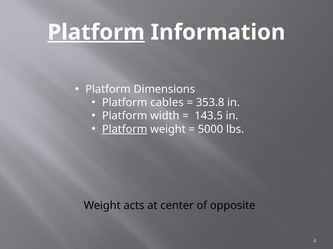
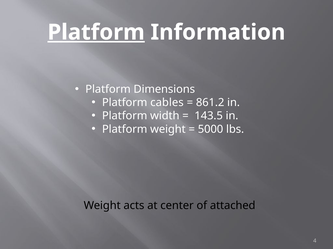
353.8: 353.8 -> 861.2
Platform at (125, 129) underline: present -> none
opposite: opposite -> attached
